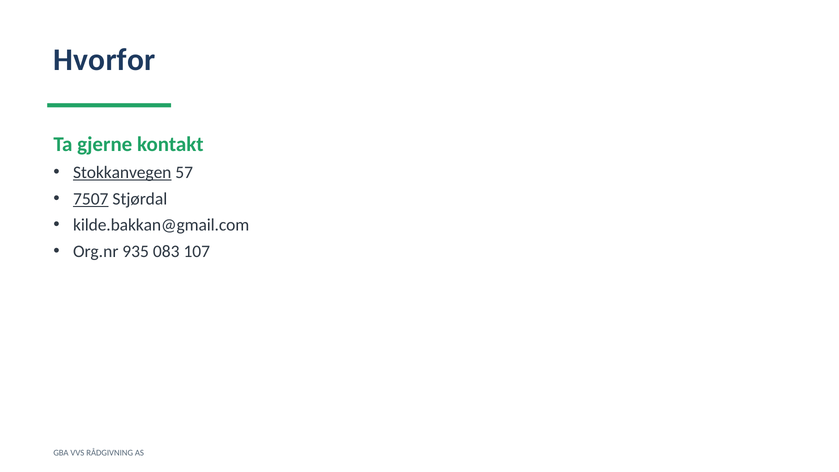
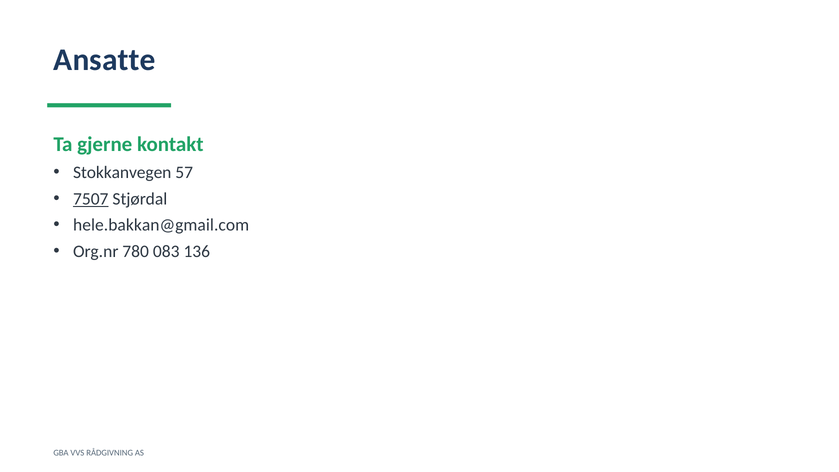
Hvorfor: Hvorfor -> Ansatte
Stokkanvegen underline: present -> none
kilde.bakkan@gmail.com: kilde.bakkan@gmail.com -> hele.bakkan@gmail.com
935: 935 -> 780
107: 107 -> 136
